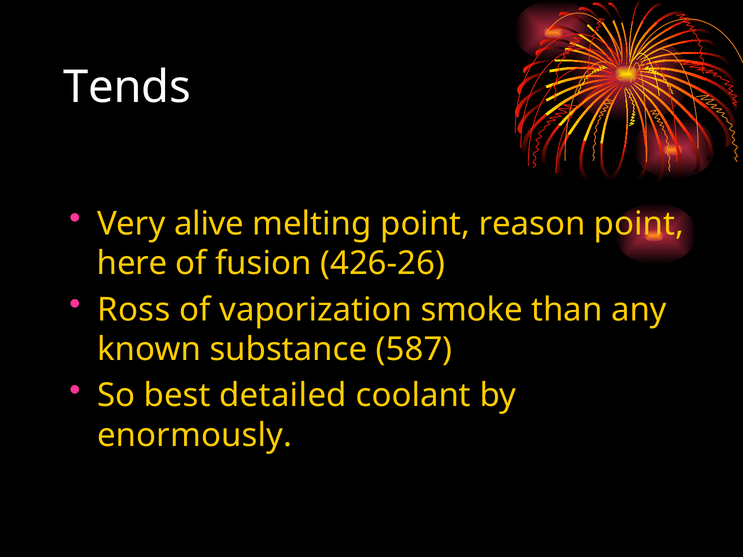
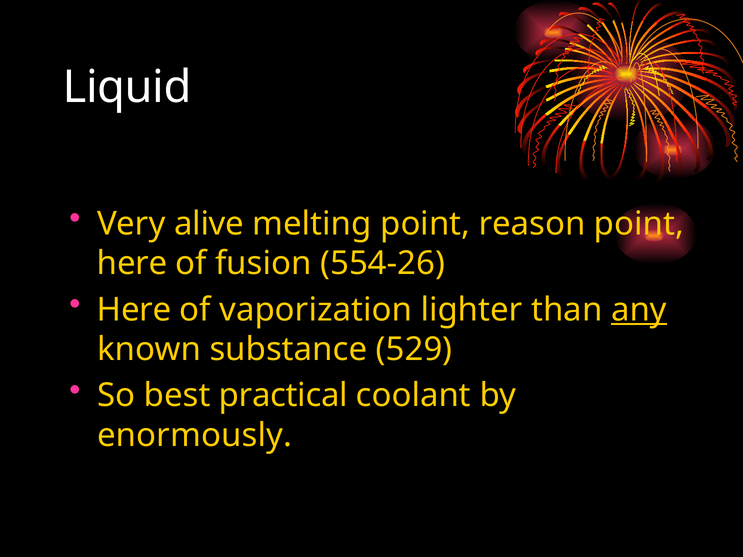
Tends: Tends -> Liquid
426-26: 426-26 -> 554-26
Ross at (134, 310): Ross -> Here
smoke: smoke -> lighter
any underline: none -> present
587: 587 -> 529
detailed: detailed -> practical
